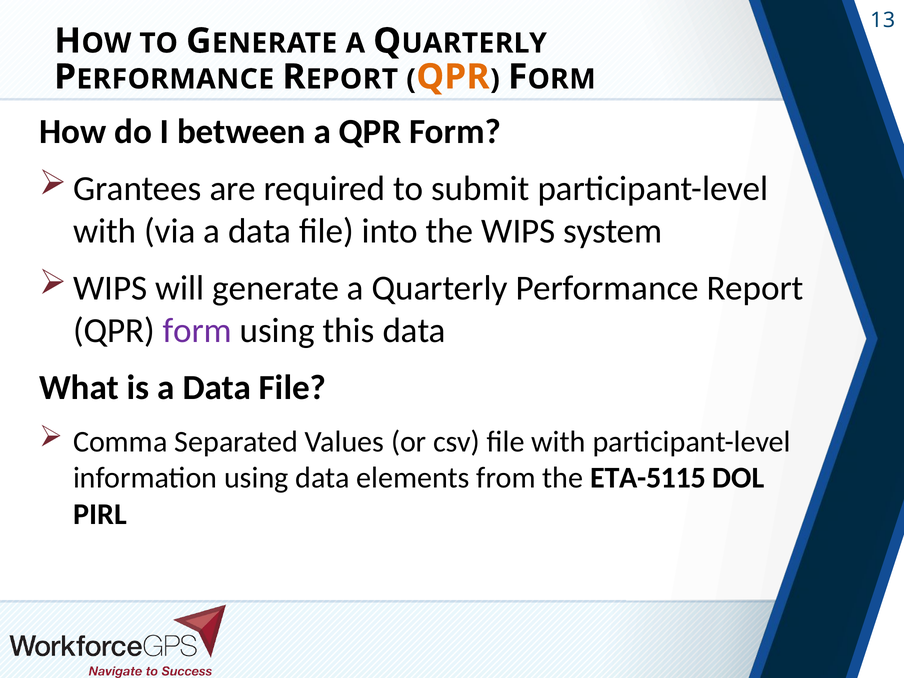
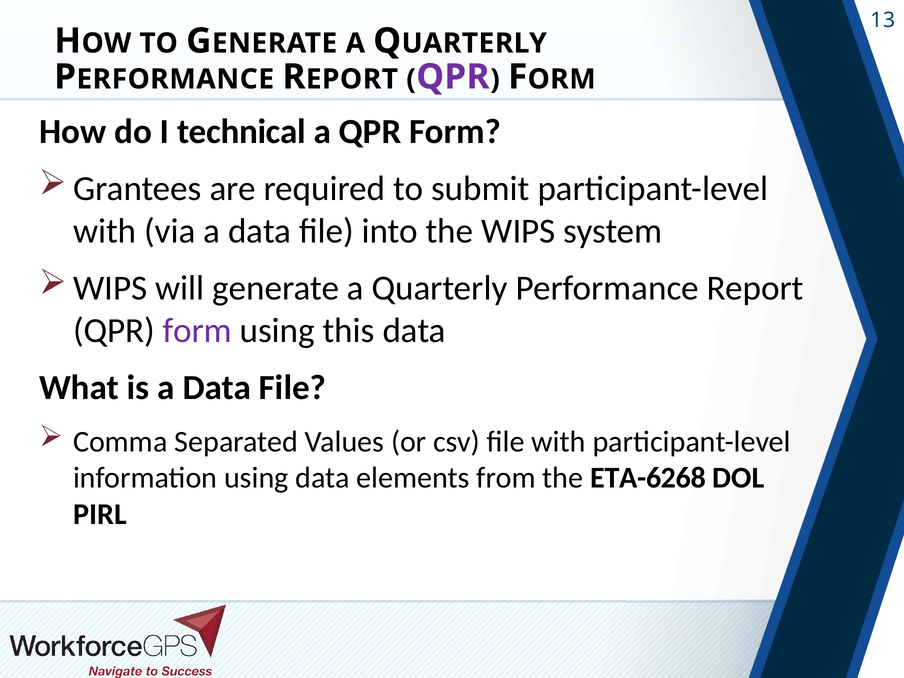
QPR at (453, 77) colour: orange -> purple
between: between -> technical
ETA-5115: ETA-5115 -> ETA-6268
